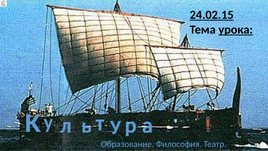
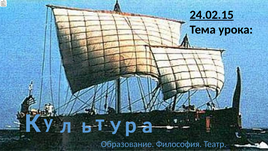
урока underline: present -> none
